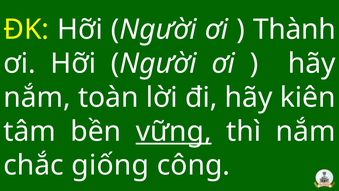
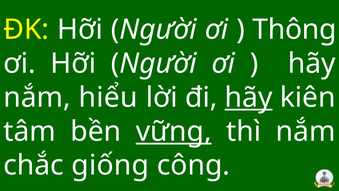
Thành: Thành -> Thông
toàn: toàn -> hiểu
hãy at (249, 97) underline: none -> present
